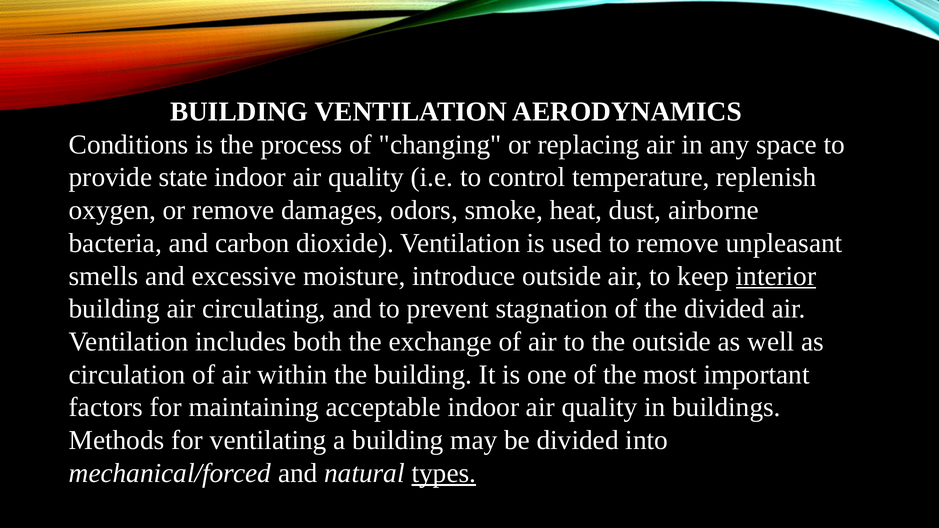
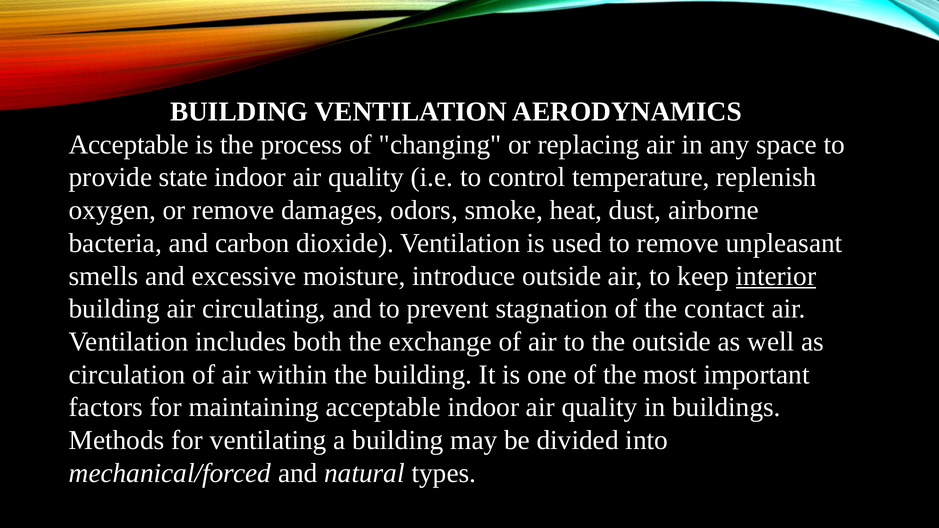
Conditions at (129, 145): Conditions -> Acceptable
the divided: divided -> contact
types underline: present -> none
